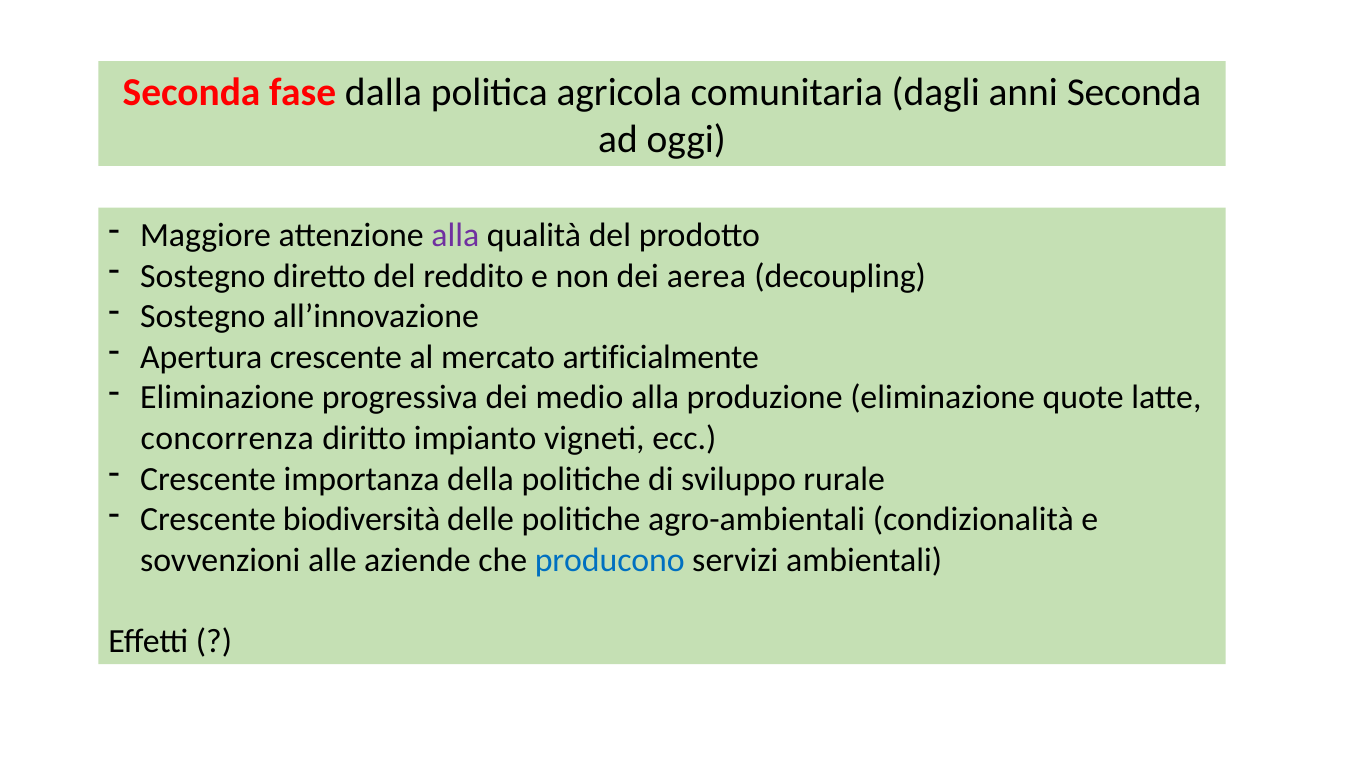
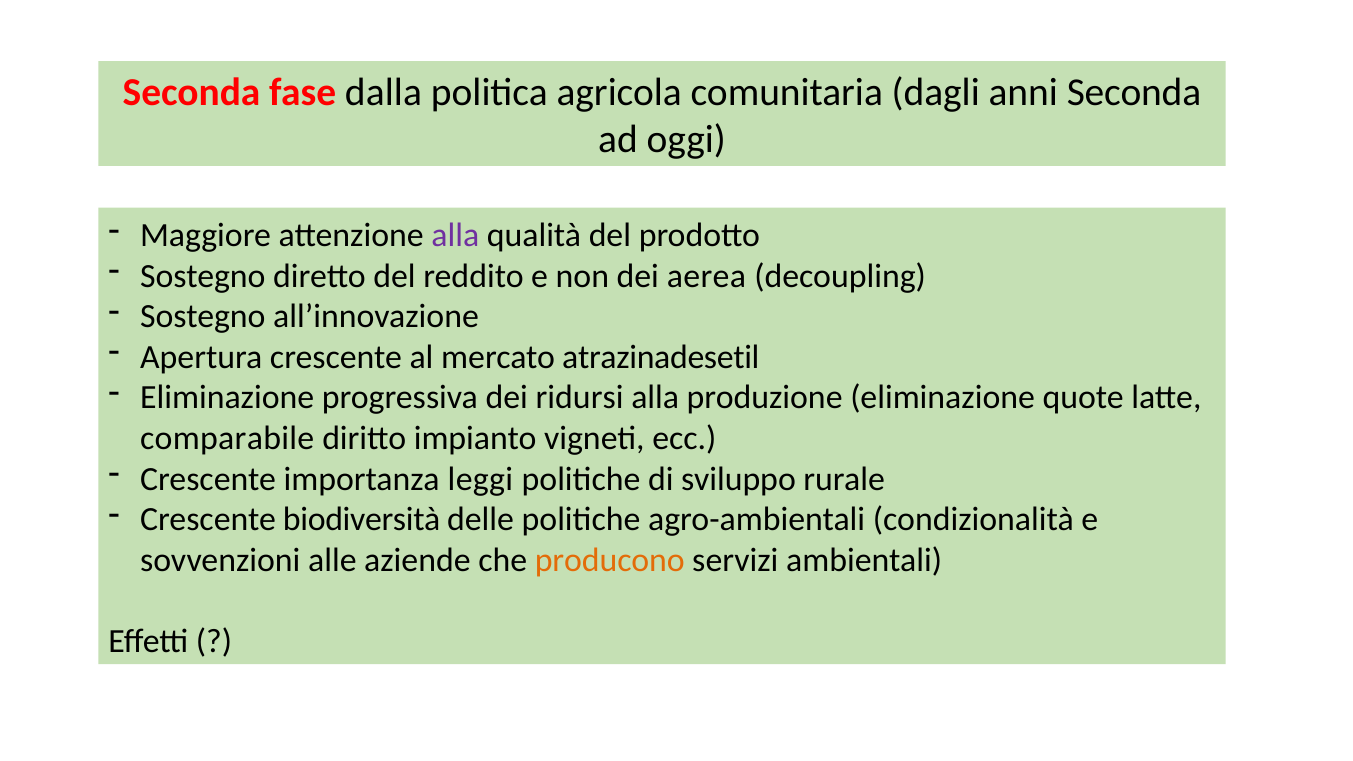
artificialmente: artificialmente -> atrazinadesetil
medio: medio -> ridursi
concorrenza: concorrenza -> comparabile
della: della -> leggi
producono colour: blue -> orange
